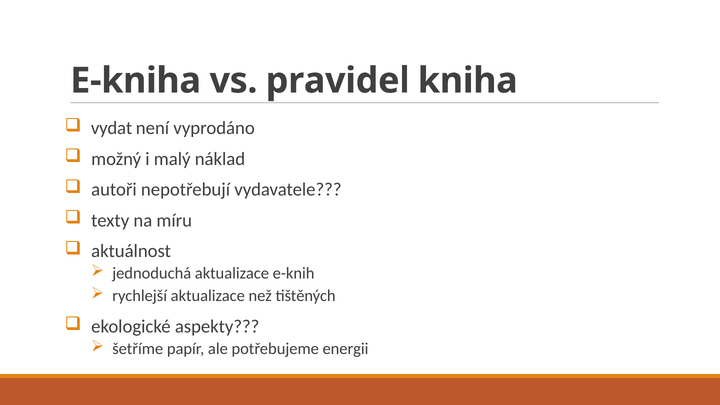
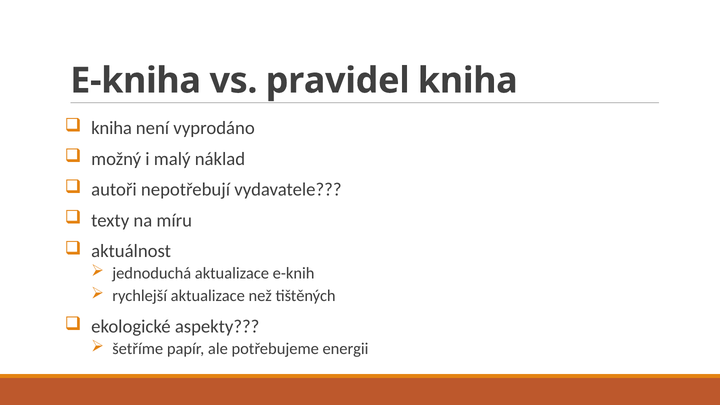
vydat at (112, 128): vydat -> kniha
